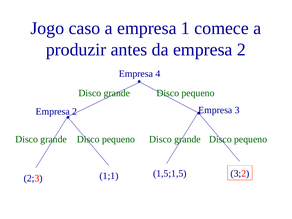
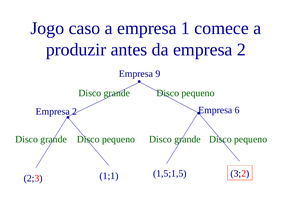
4: 4 -> 9
3: 3 -> 6
